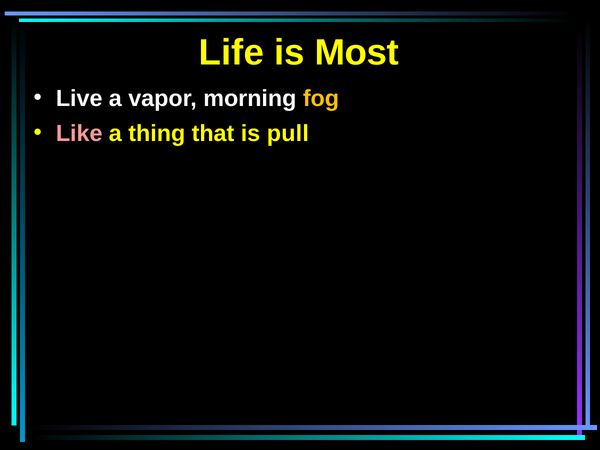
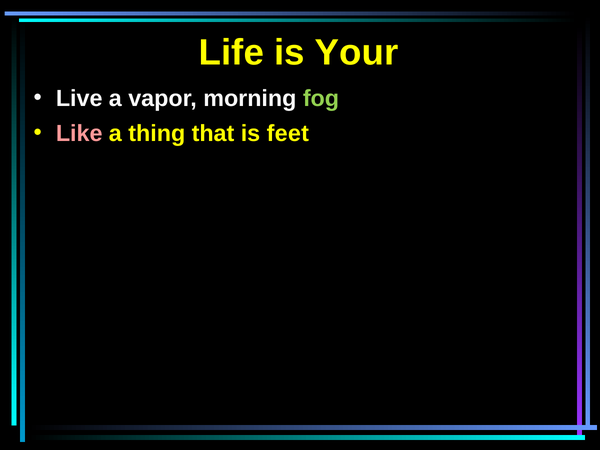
Most: Most -> Your
fog colour: yellow -> light green
pull: pull -> feet
